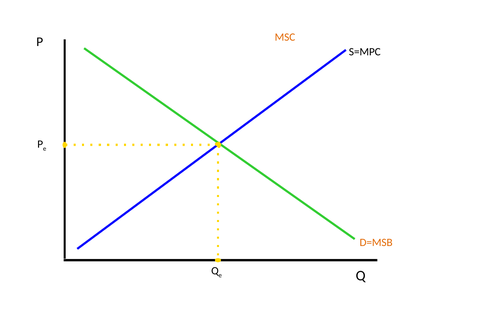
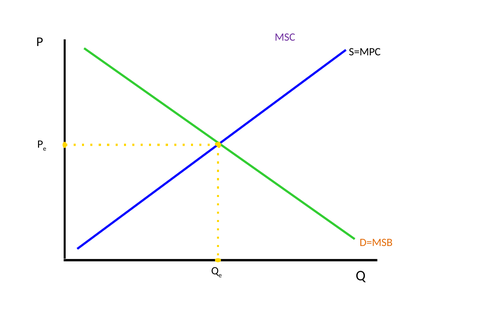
MSC colour: orange -> purple
